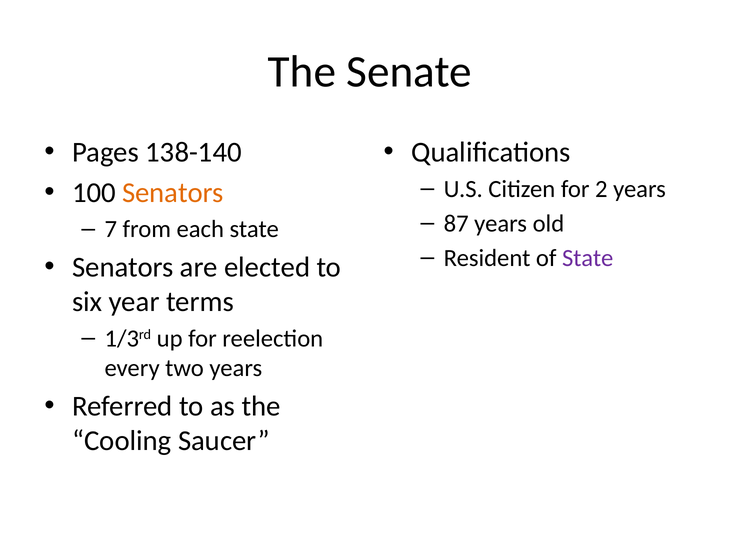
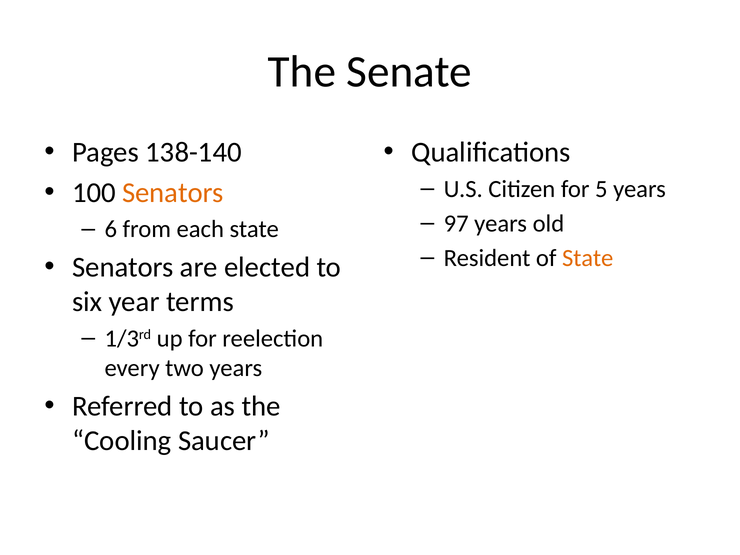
2: 2 -> 5
87: 87 -> 97
7: 7 -> 6
State at (588, 258) colour: purple -> orange
